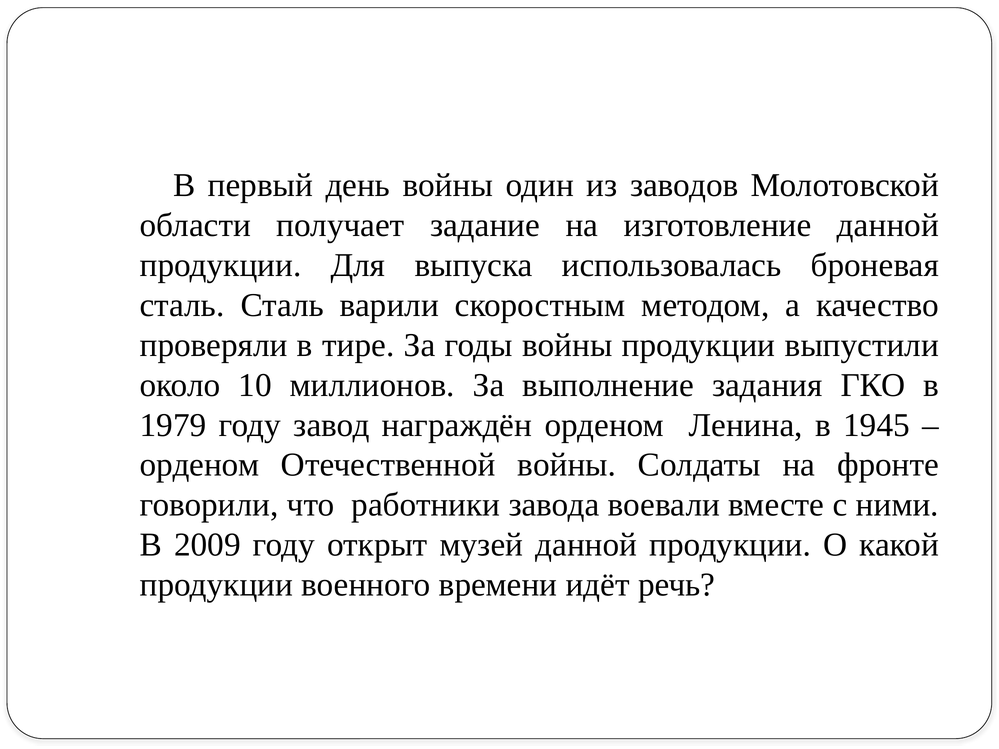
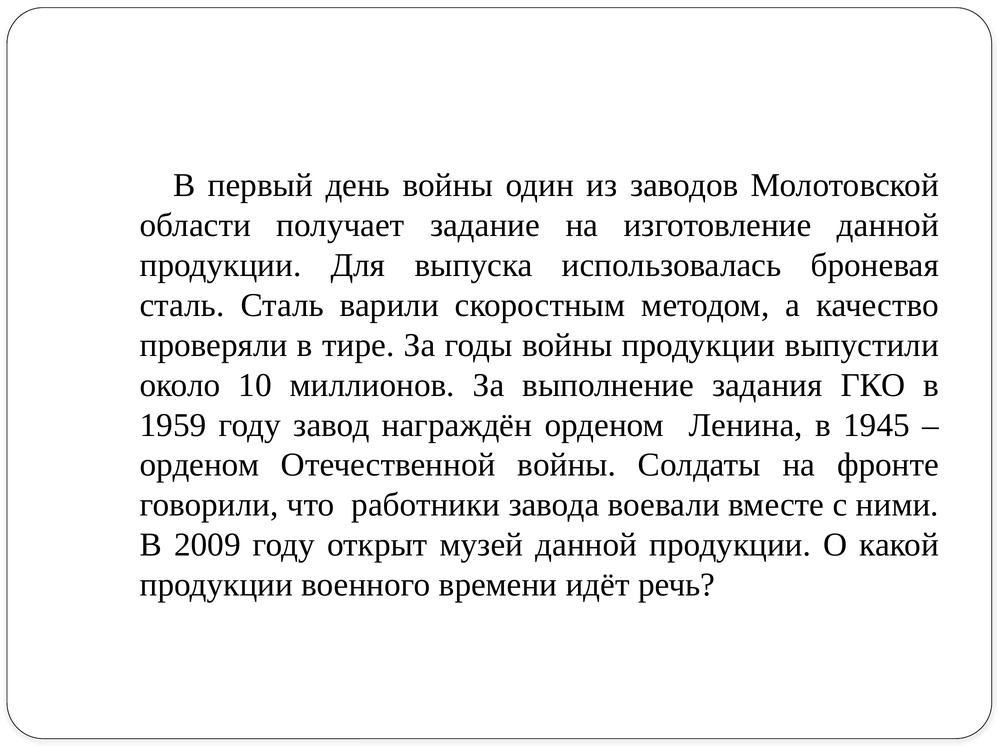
1979: 1979 -> 1959
